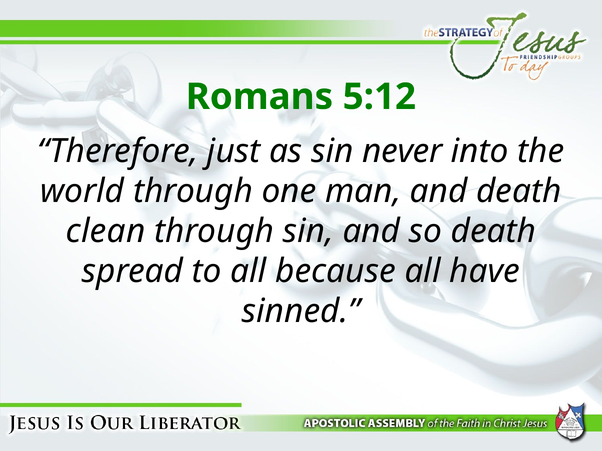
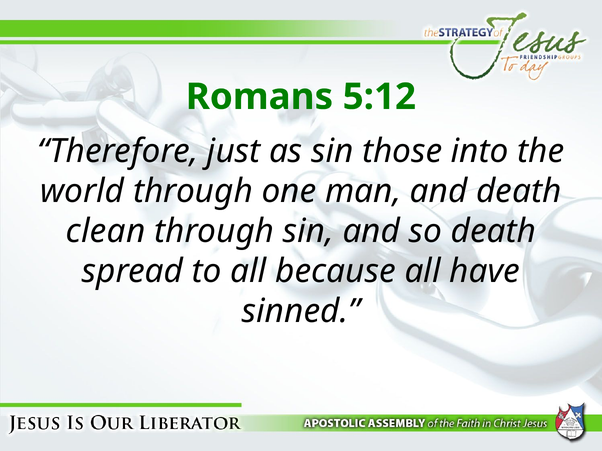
never: never -> those
